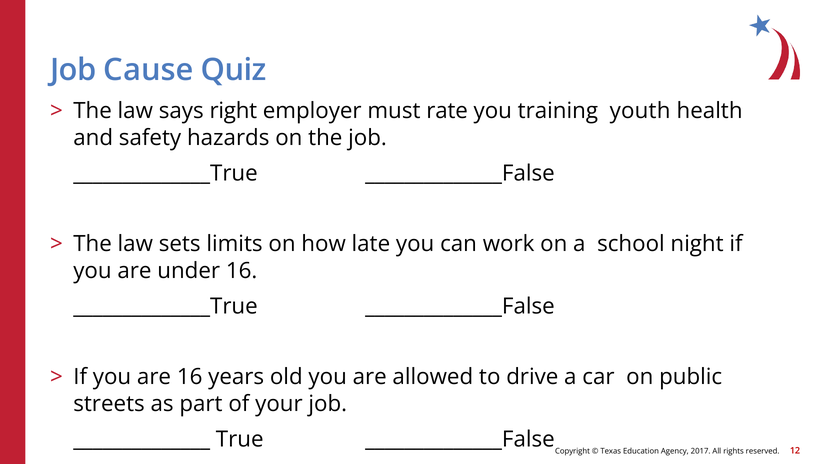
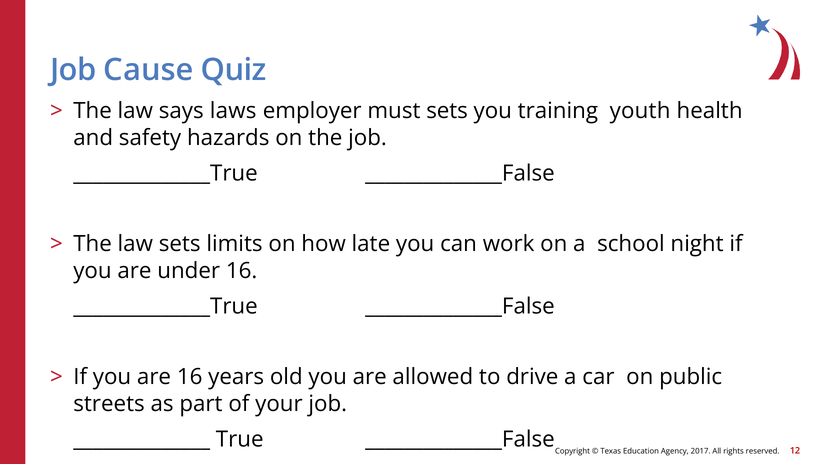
right: right -> laws
must rate: rate -> sets
